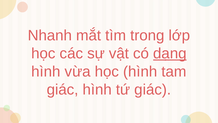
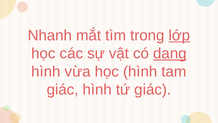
lớp underline: none -> present
